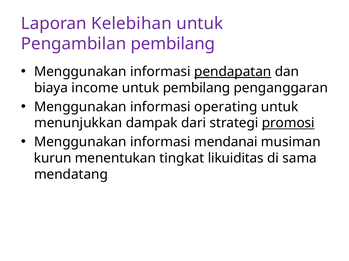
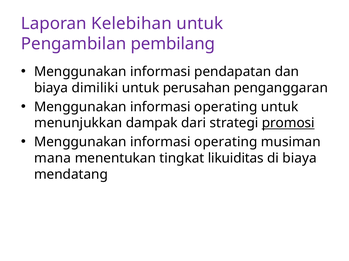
pendapatan underline: present -> none
income: income -> dimiliki
untuk pembilang: pembilang -> perusahan
mendanai at (226, 142): mendanai -> operating
kurun: kurun -> mana
di sama: sama -> biaya
